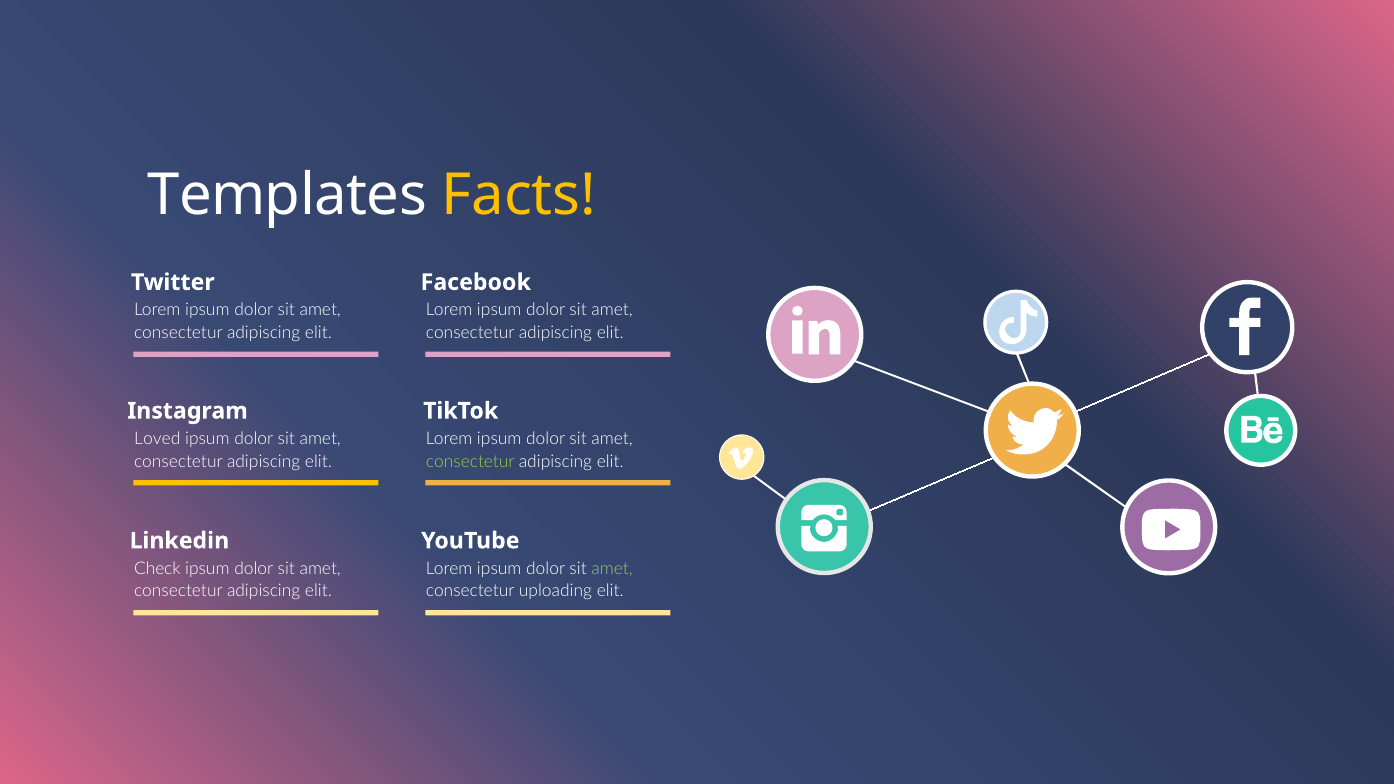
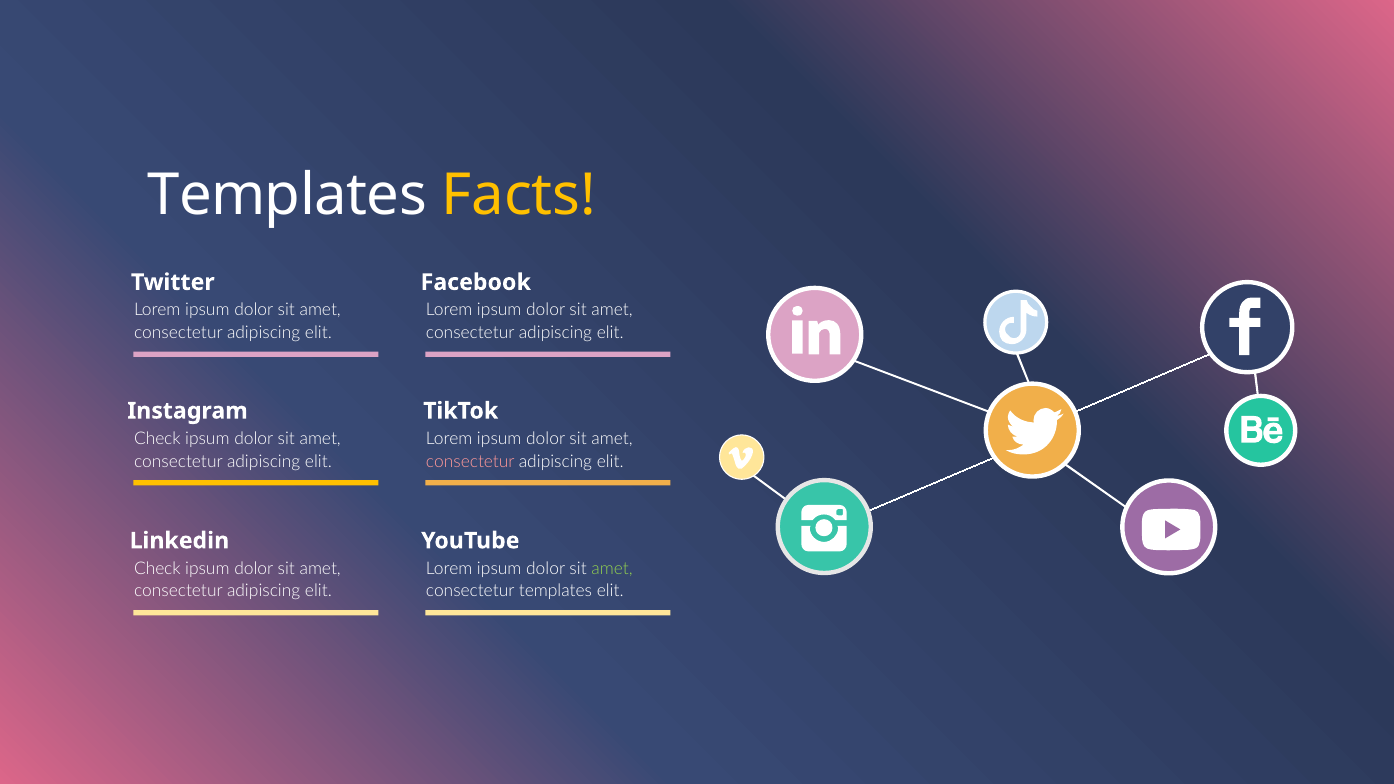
Loved at (157, 438): Loved -> Check
consectetur at (470, 461) colour: light green -> pink
consectetur uploading: uploading -> templates
